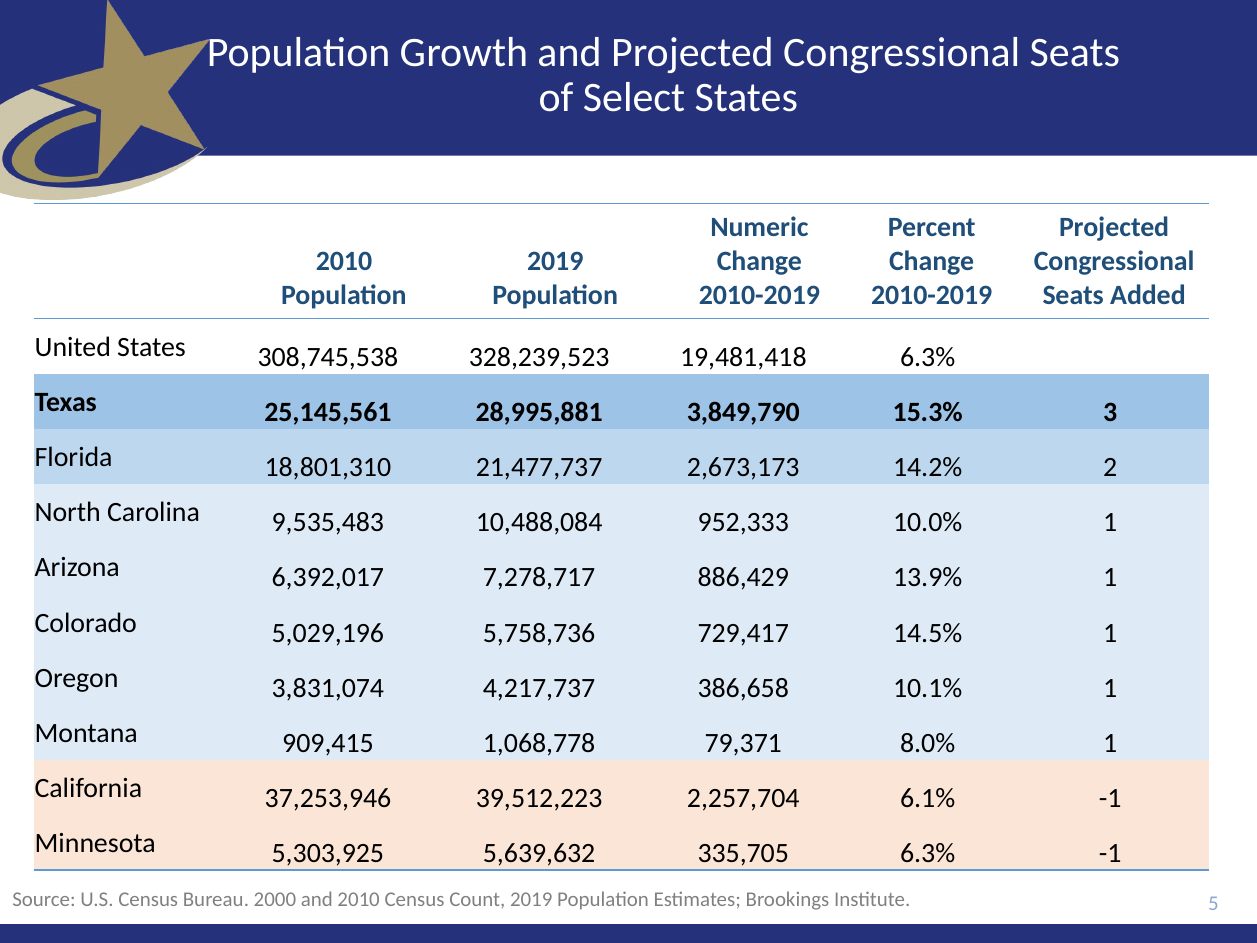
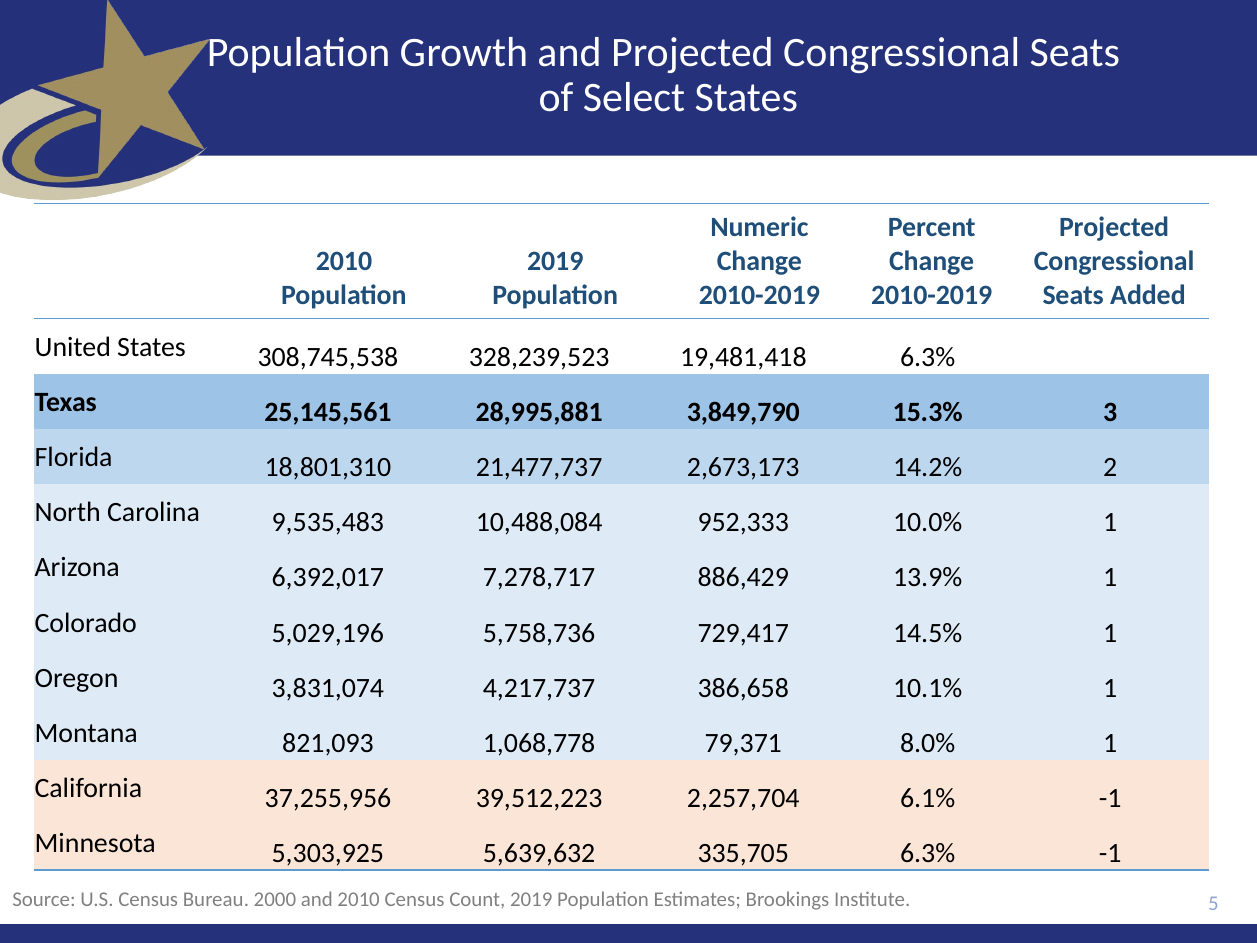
909,415: 909,415 -> 821,093
37,253,946: 37,253,946 -> 37,255,956
